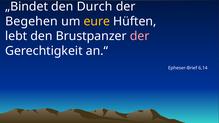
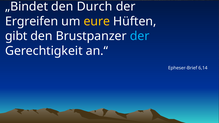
Begehen: Begehen -> Ergreifen
lebt: lebt -> gibt
der at (140, 36) colour: pink -> light blue
